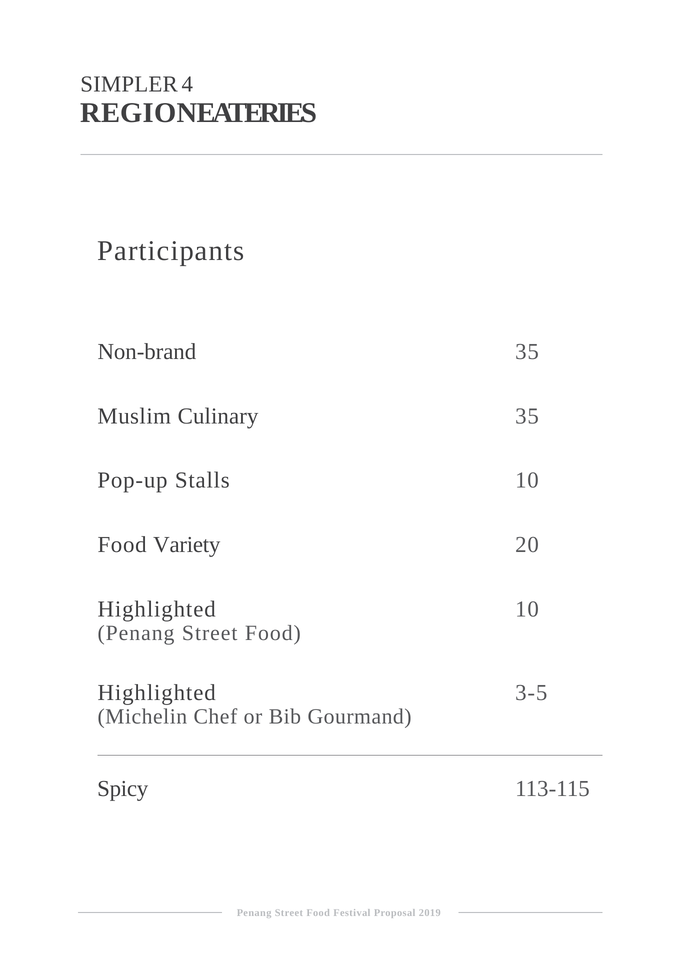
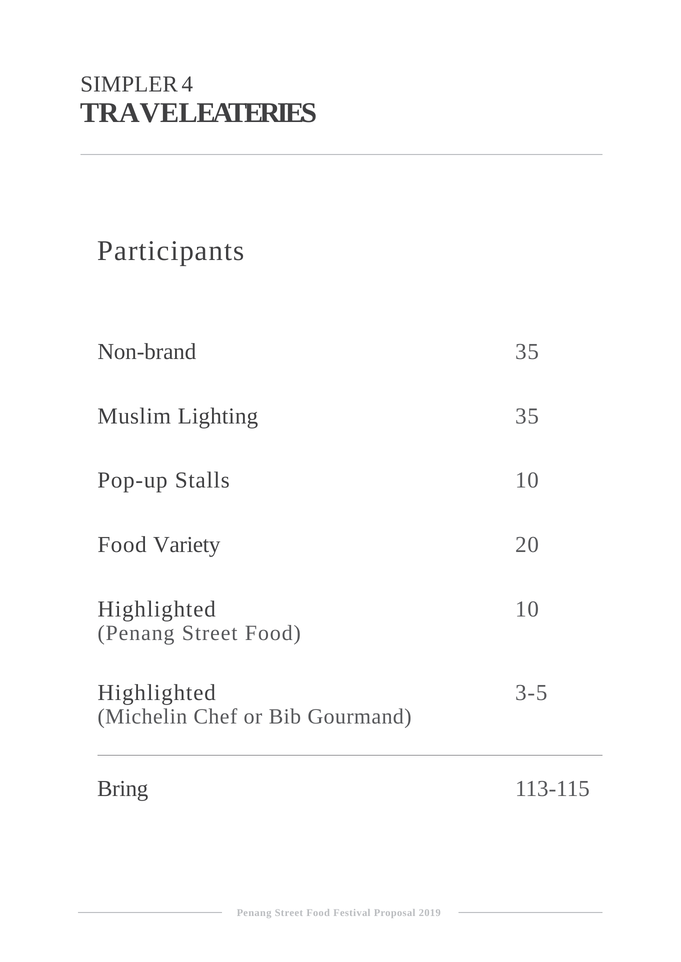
REGION: REGION -> TRAVEL
Culinary: Culinary -> Lighting
Spicy: Spicy -> Bring
